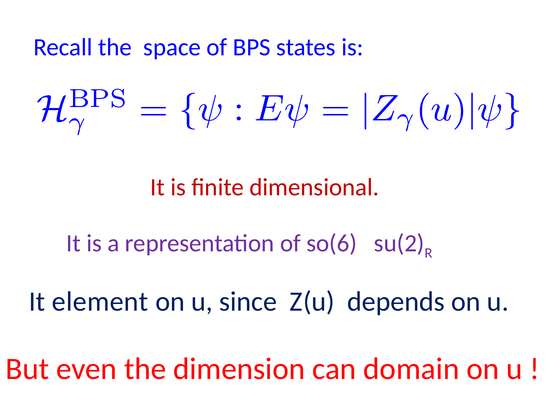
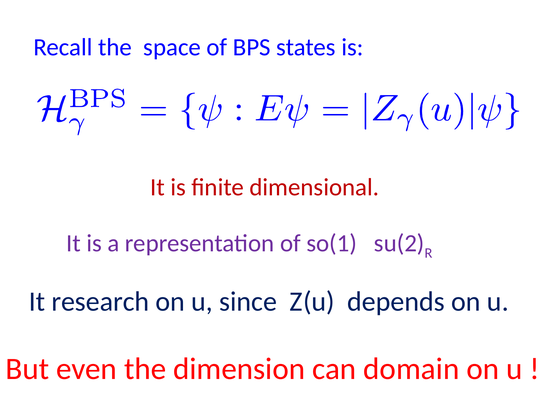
so(6: so(6 -> so(1
element: element -> research
